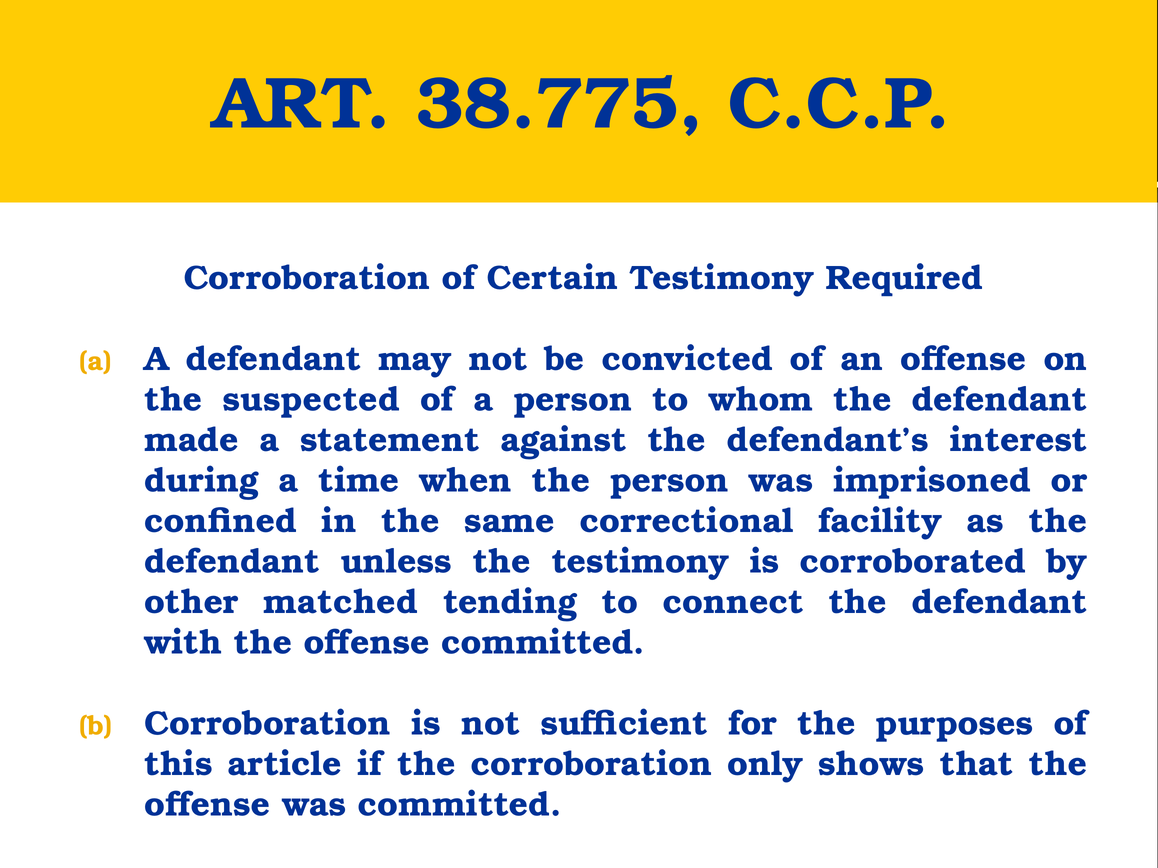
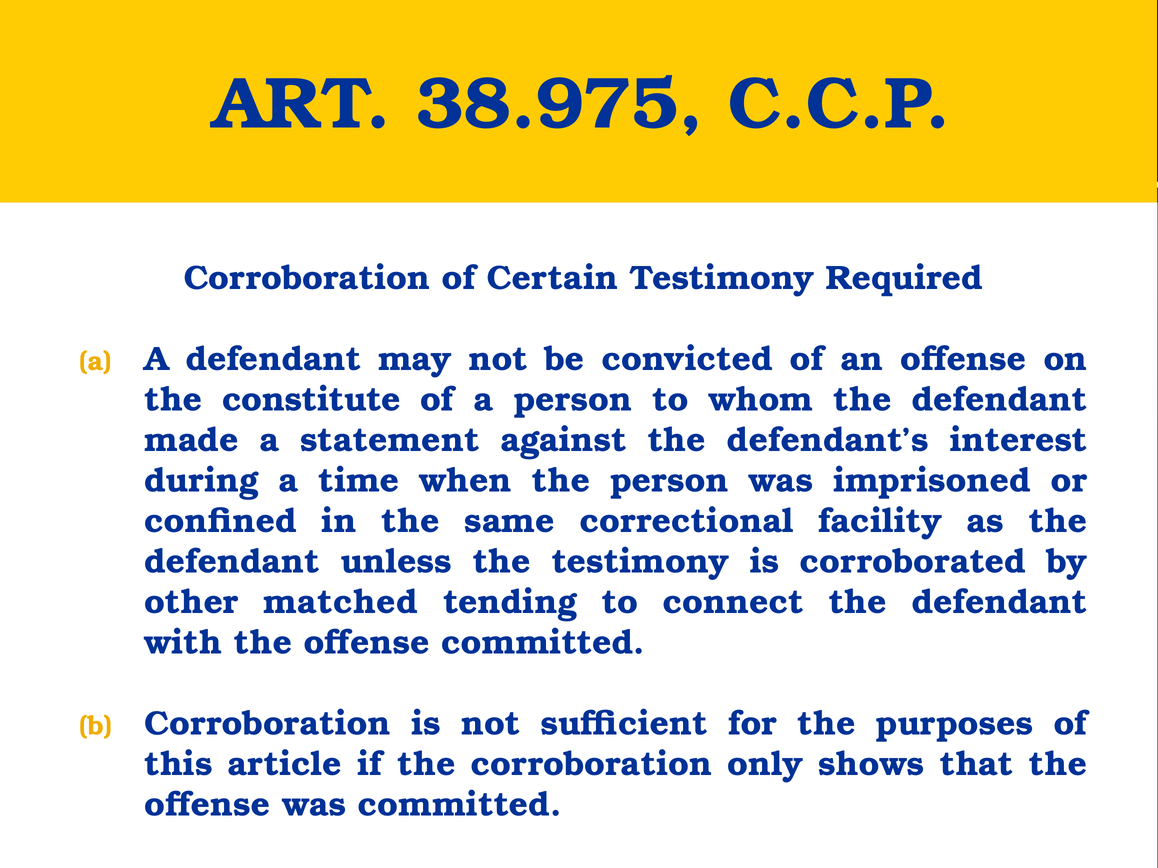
38.775: 38.775 -> 38.975
suspected: suspected -> constitute
